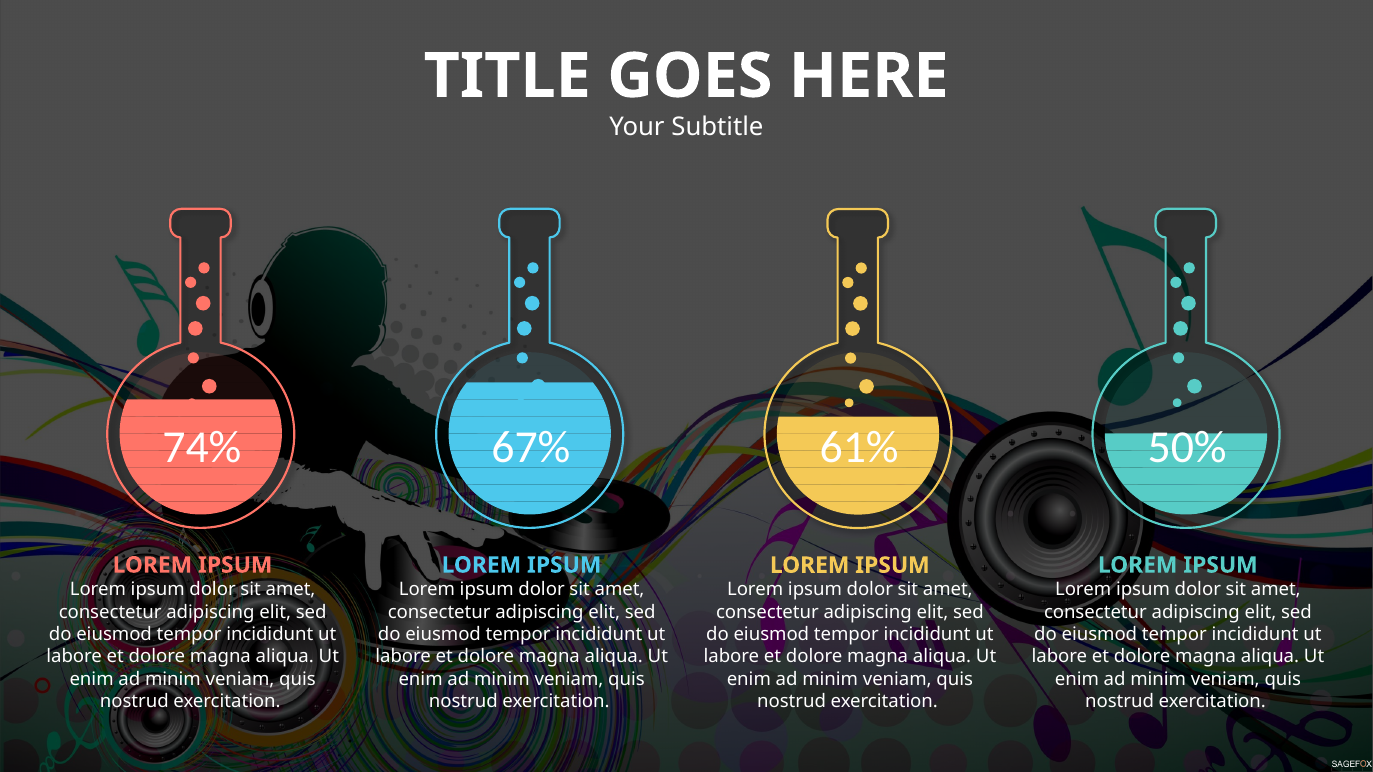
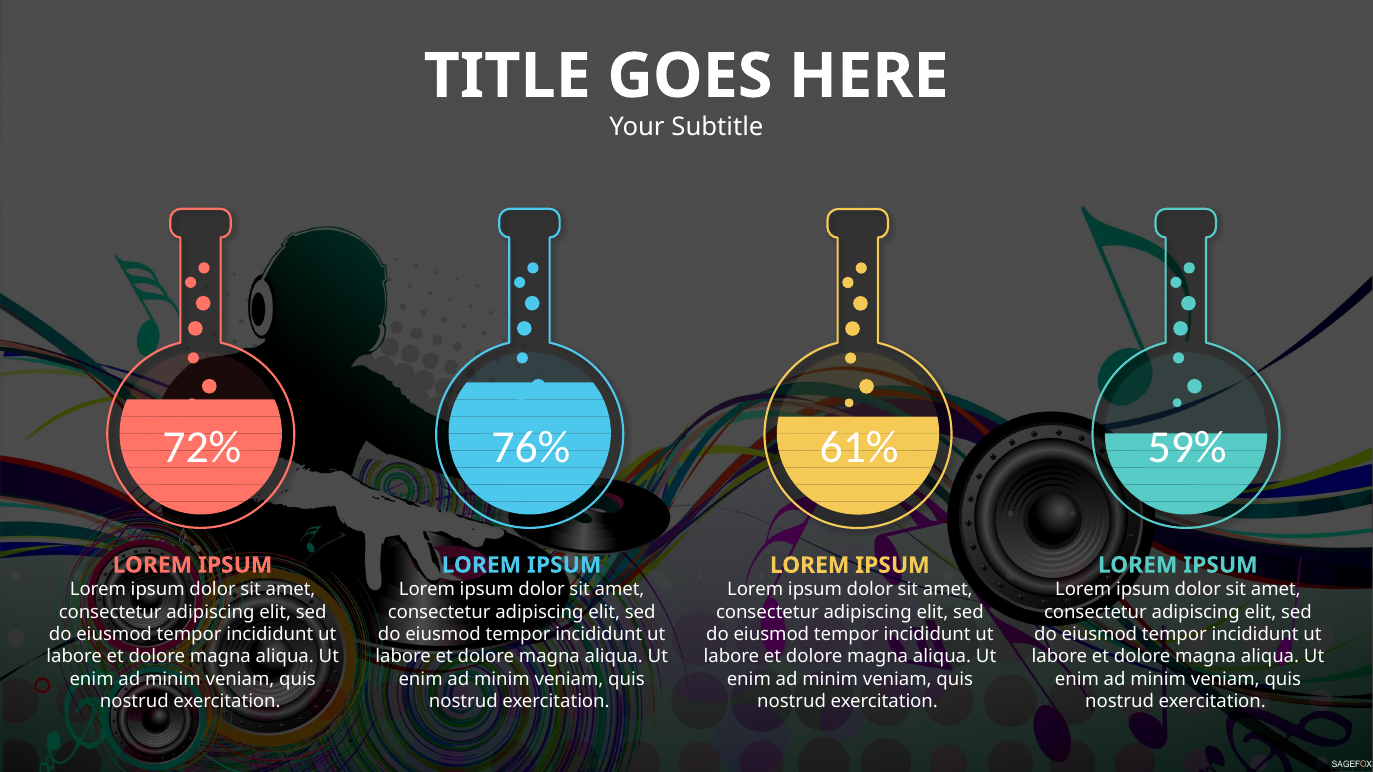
74%: 74% -> 72%
67%: 67% -> 76%
50%: 50% -> 59%
